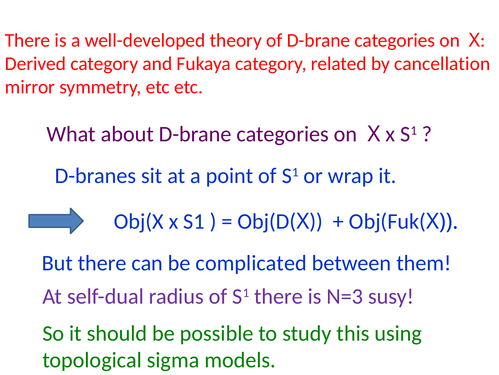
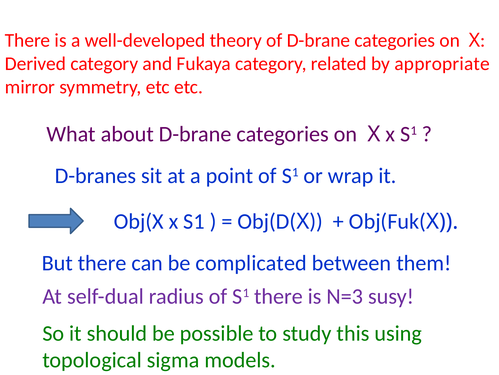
cancellation: cancellation -> appropriate
